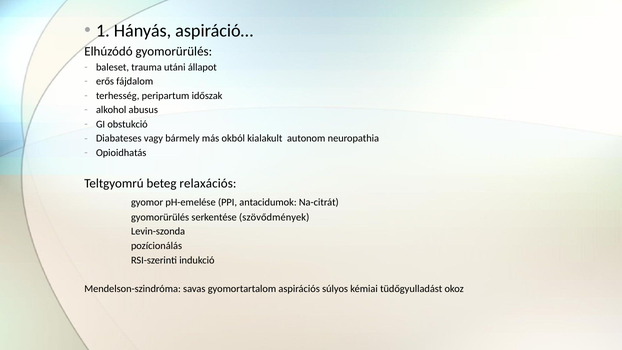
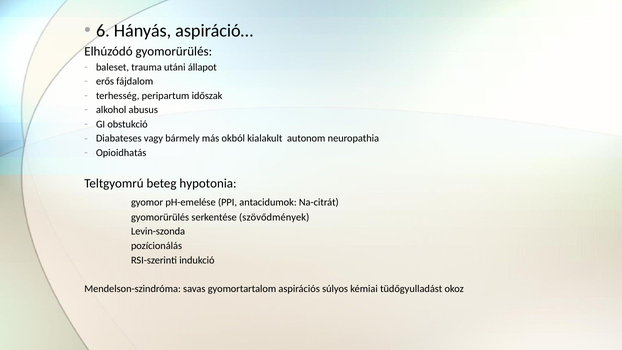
1: 1 -> 6
relaxációs: relaxációs -> hypotonia
